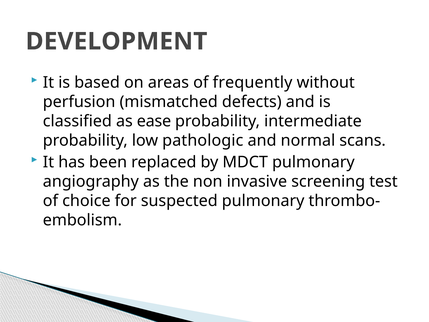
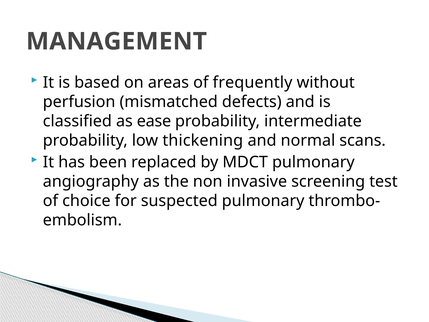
DEVELOPMENT: DEVELOPMENT -> MANAGEMENT
pathologic: pathologic -> thickening
